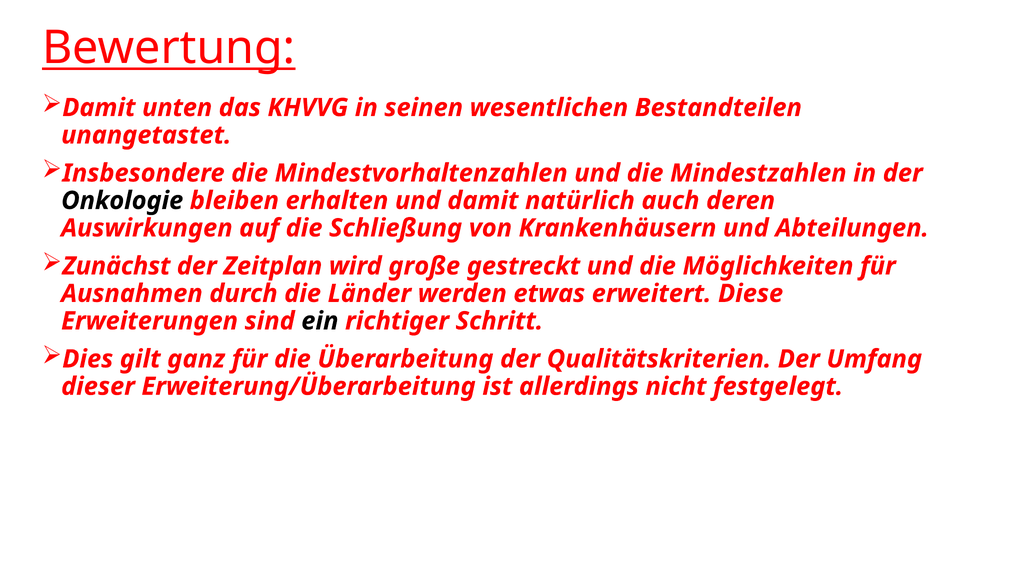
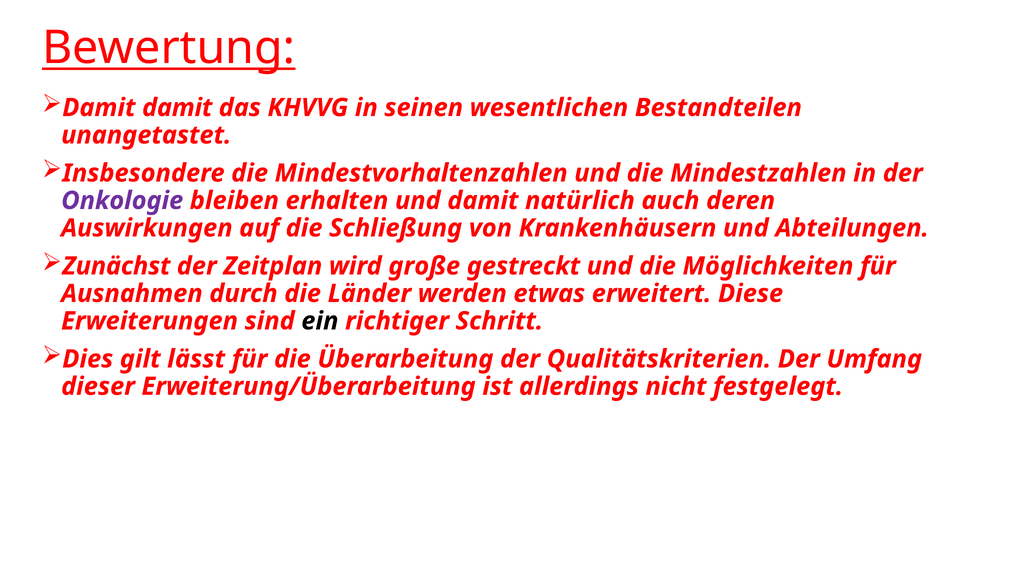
Damit unten: unten -> damit
Onkologie colour: black -> purple
ganz: ganz -> lässt
